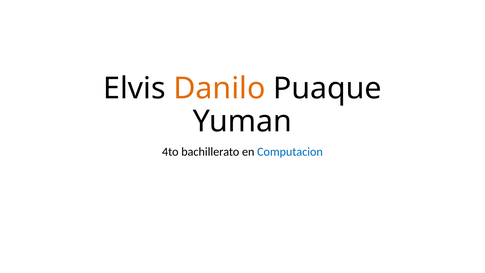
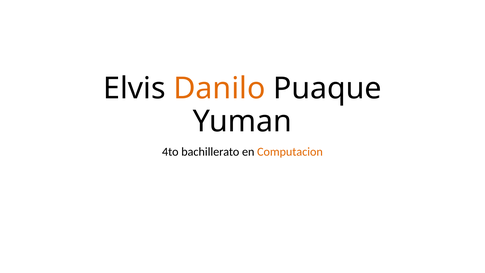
Computacion colour: blue -> orange
